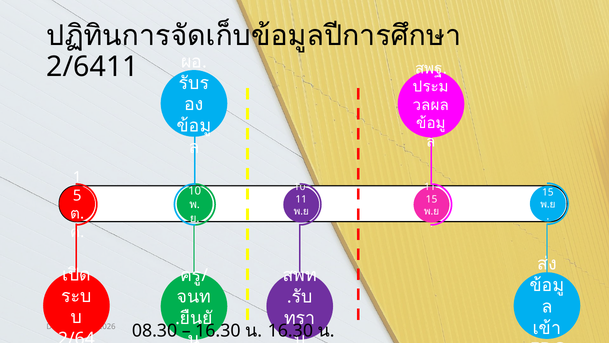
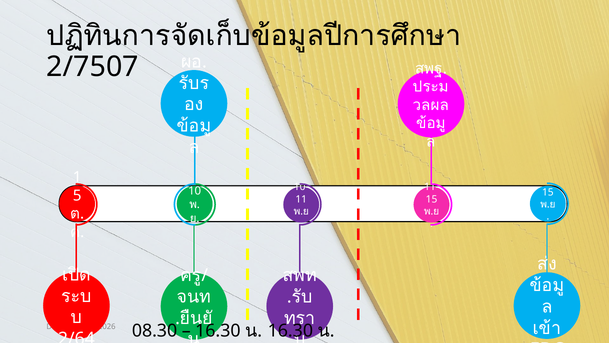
2/6411: 2/6411 -> 2/7507
